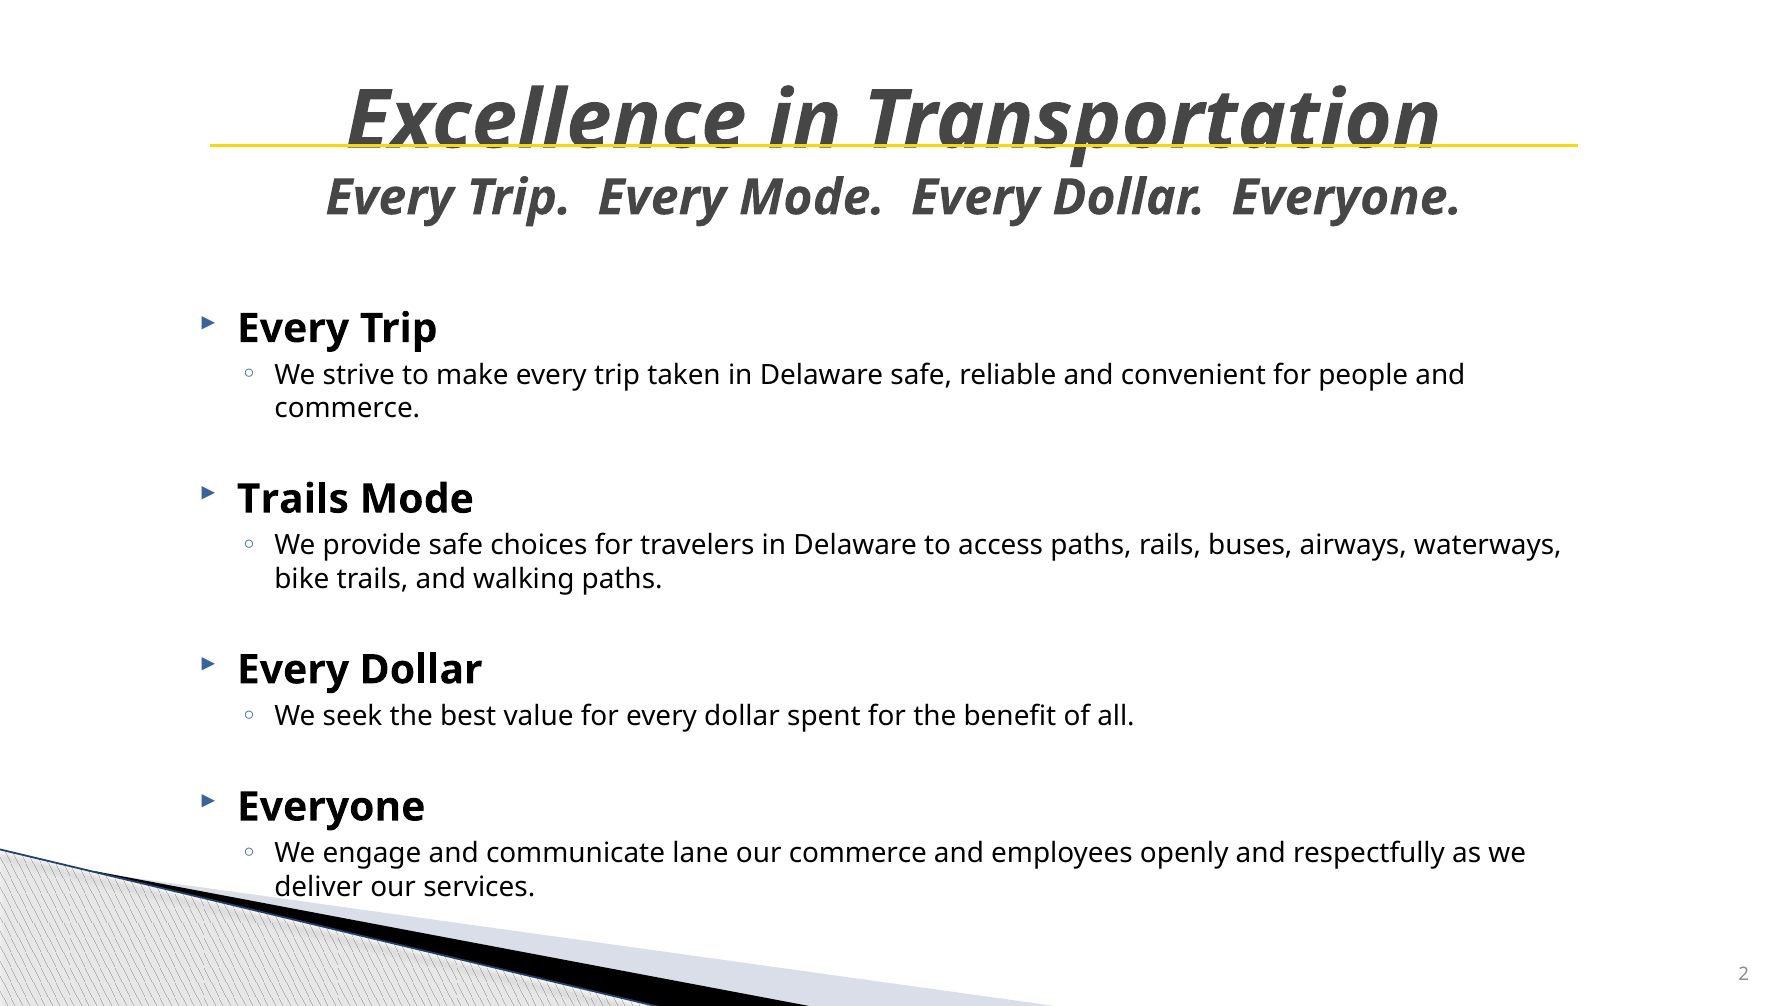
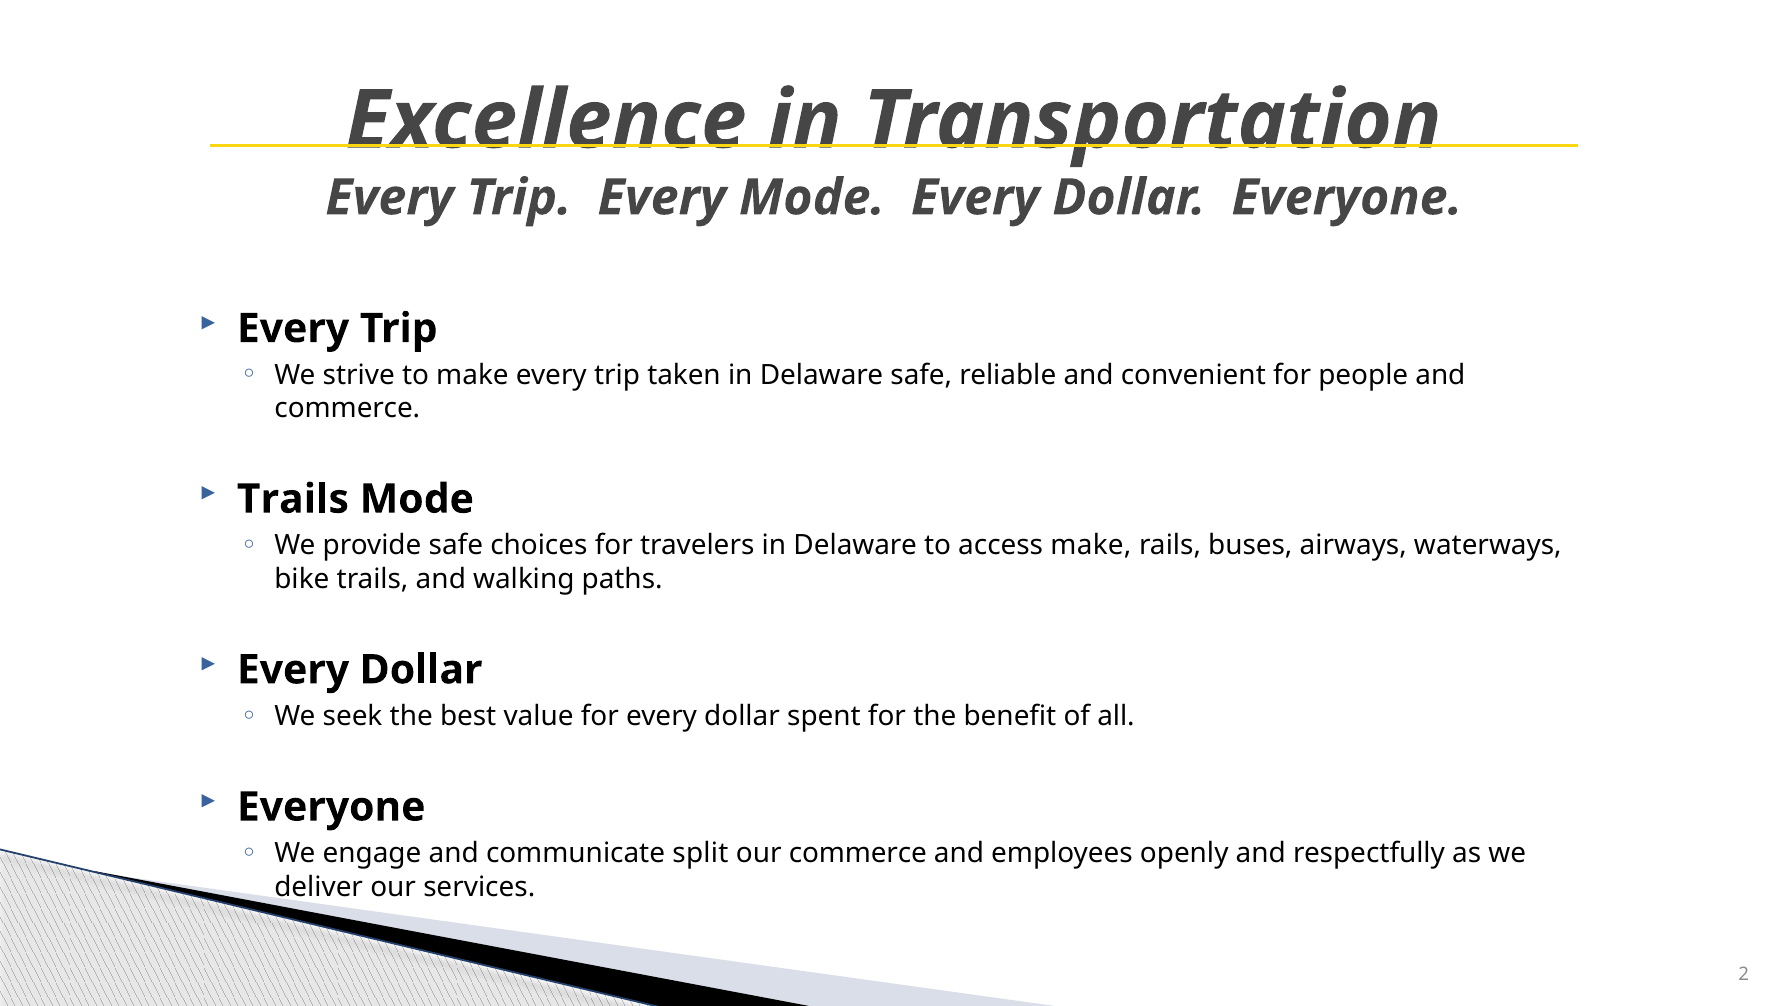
access paths: paths -> make
lane: lane -> split
